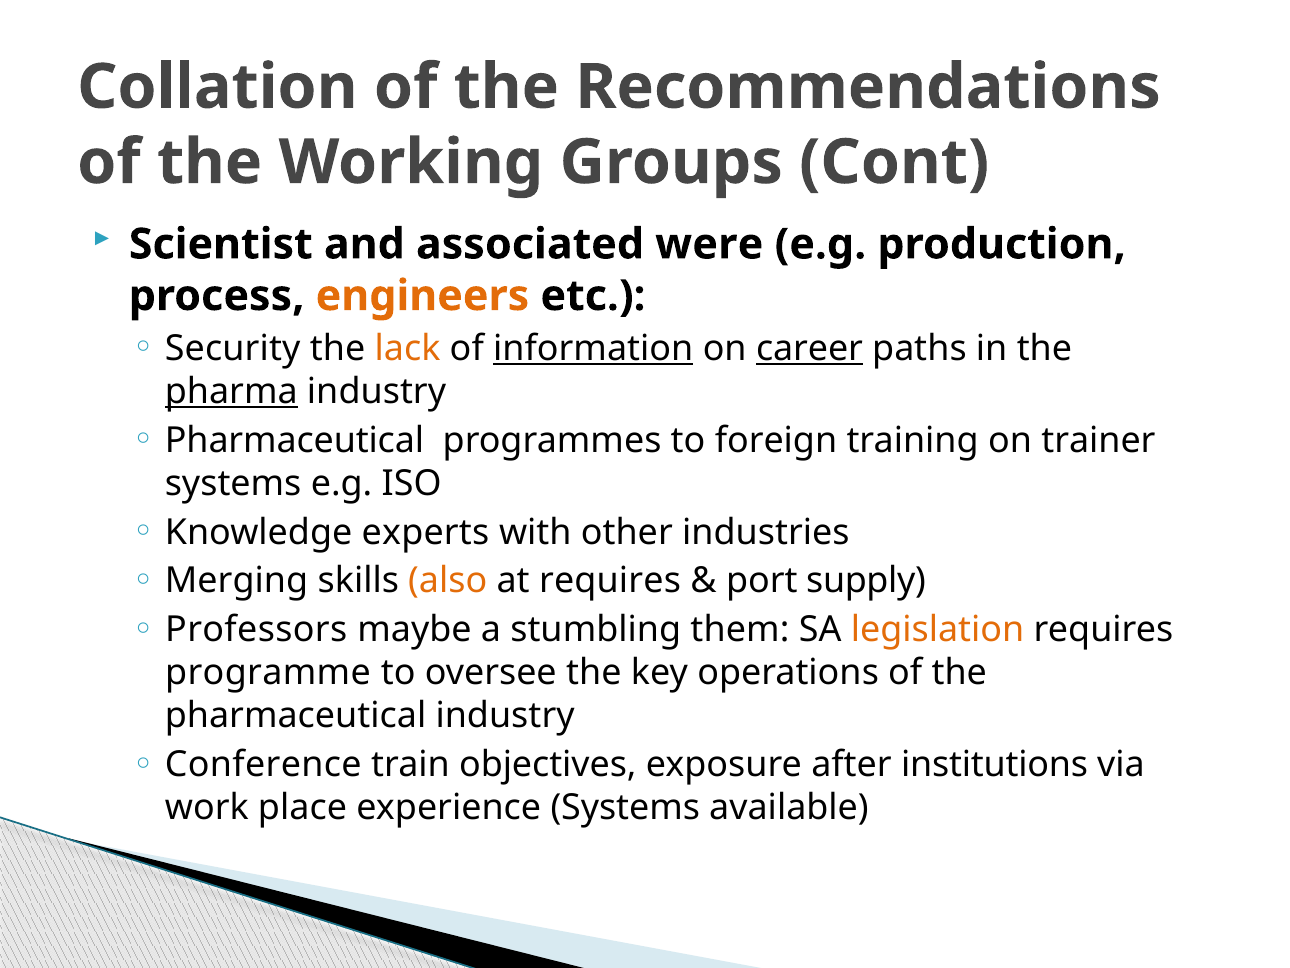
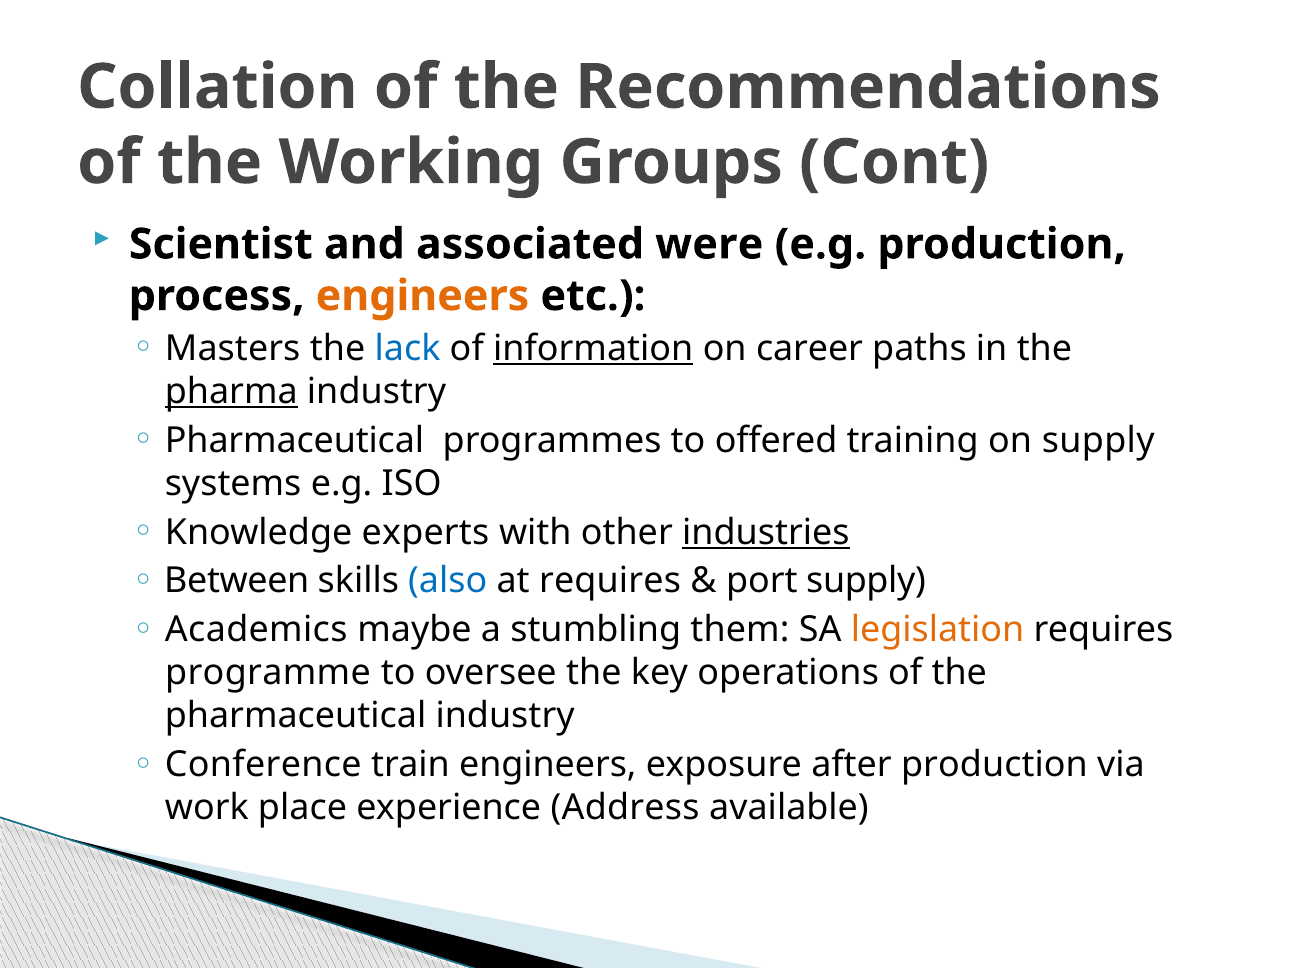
Security: Security -> Masters
lack colour: orange -> blue
career underline: present -> none
foreign: foreign -> offered
on trainer: trainer -> supply
industries underline: none -> present
Merging: Merging -> Between
also colour: orange -> blue
Professors: Professors -> Academics
train objectives: objectives -> engineers
after institutions: institutions -> production
experience Systems: Systems -> Address
